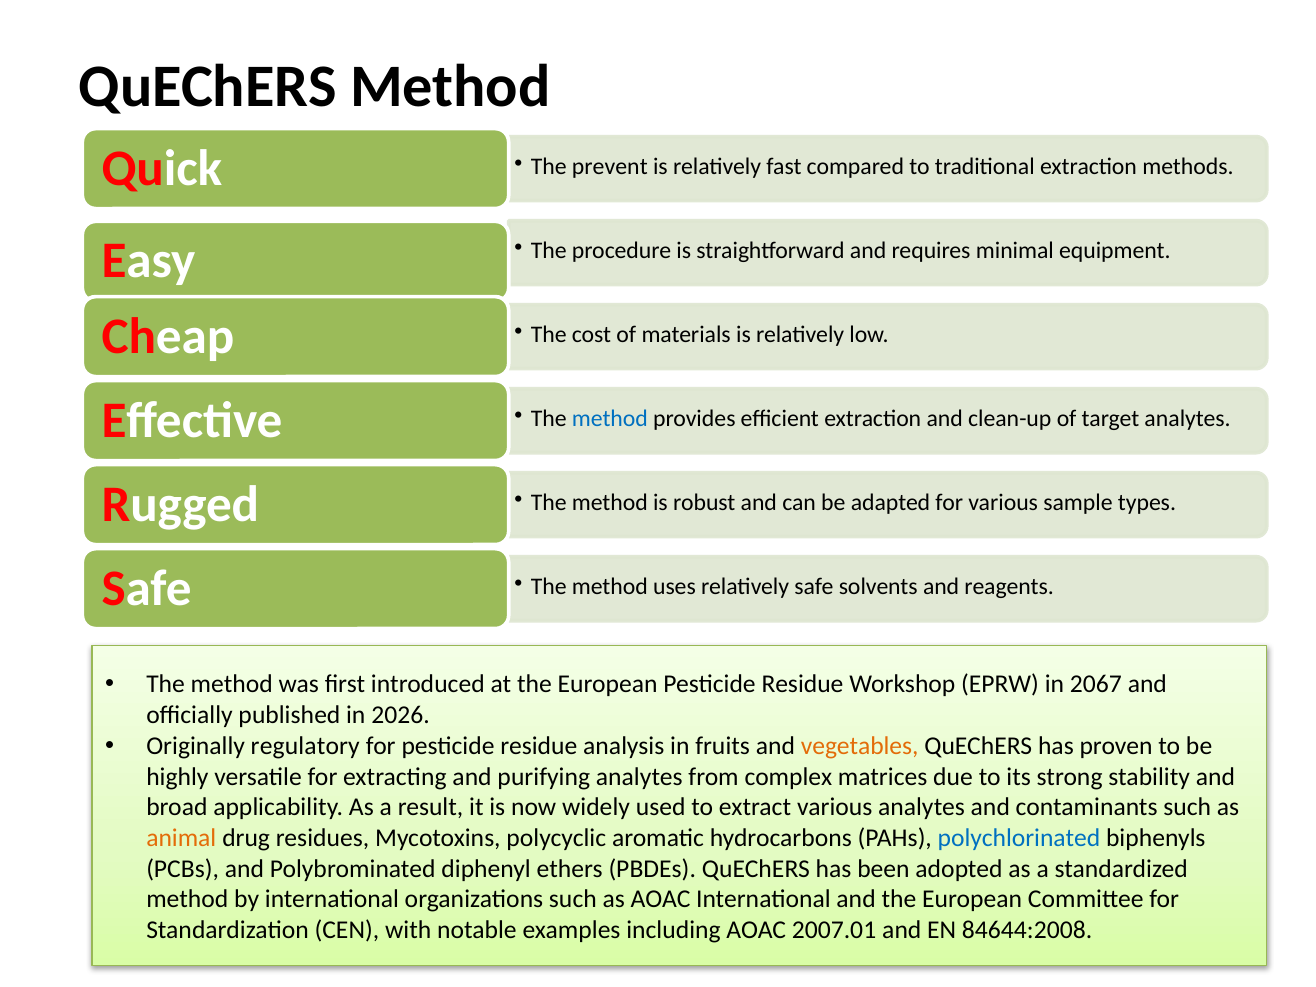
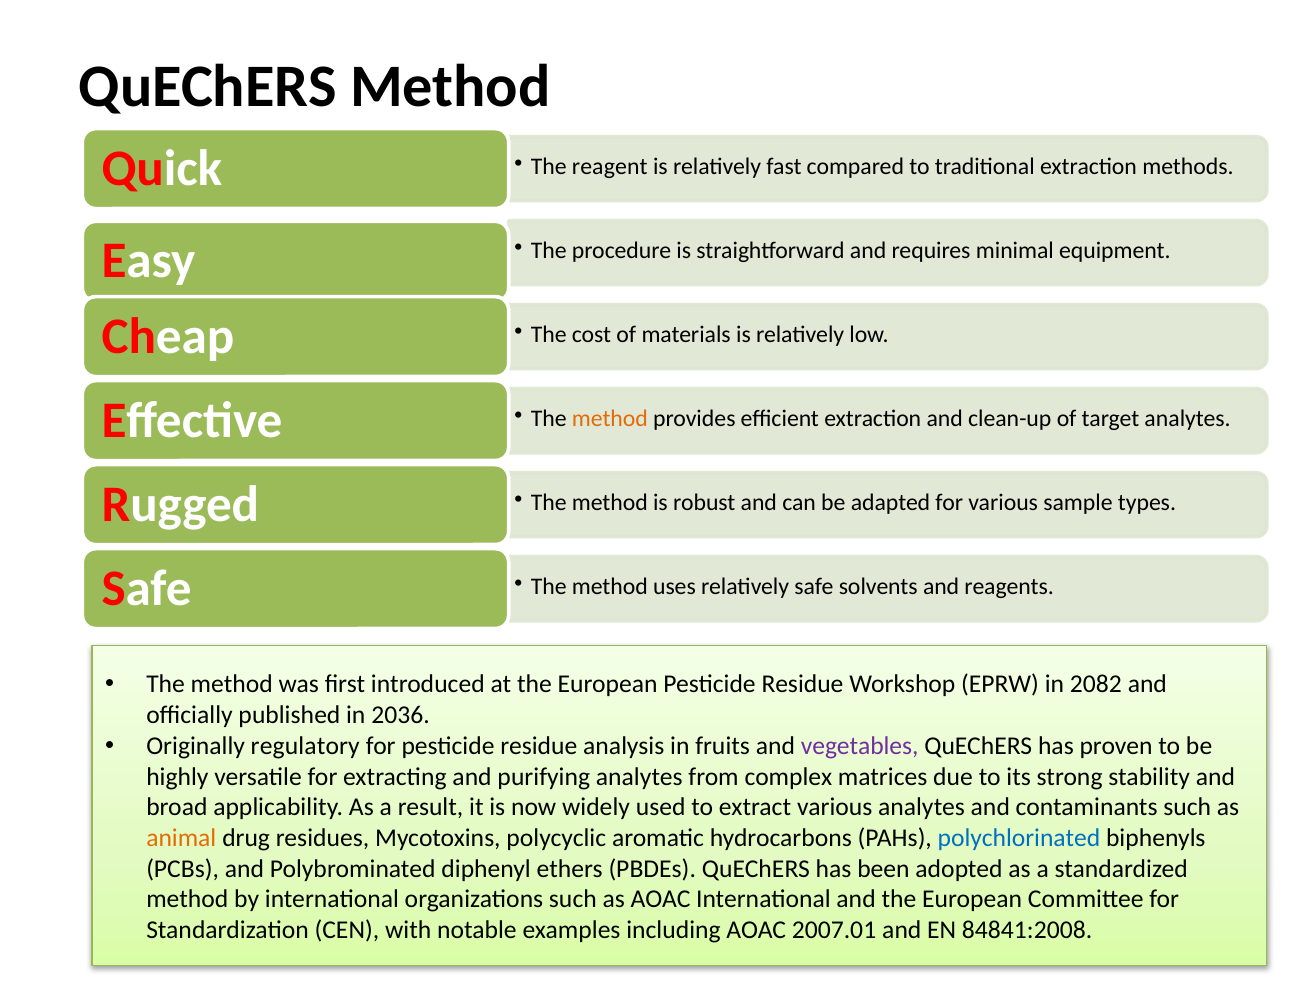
prevent: prevent -> reagent
method at (610, 419) colour: blue -> orange
2067: 2067 -> 2082
2026: 2026 -> 2036
vegetables colour: orange -> purple
84644:2008: 84644:2008 -> 84841:2008
